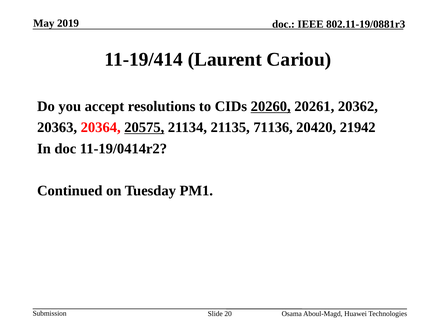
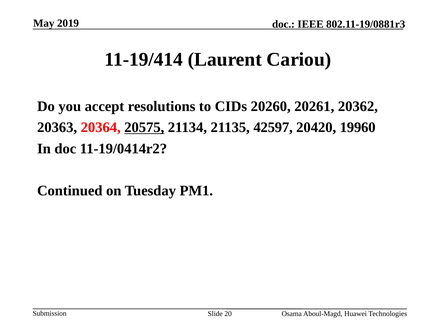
20260 underline: present -> none
71136: 71136 -> 42597
21942: 21942 -> 19960
